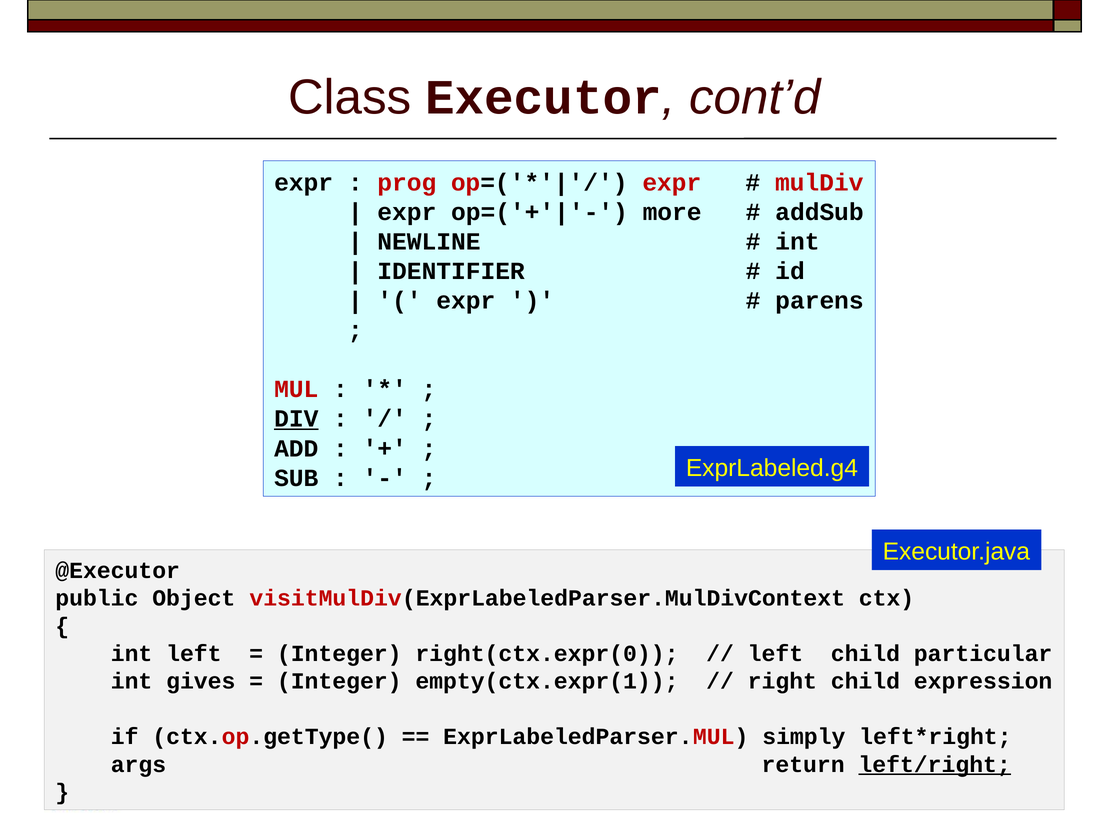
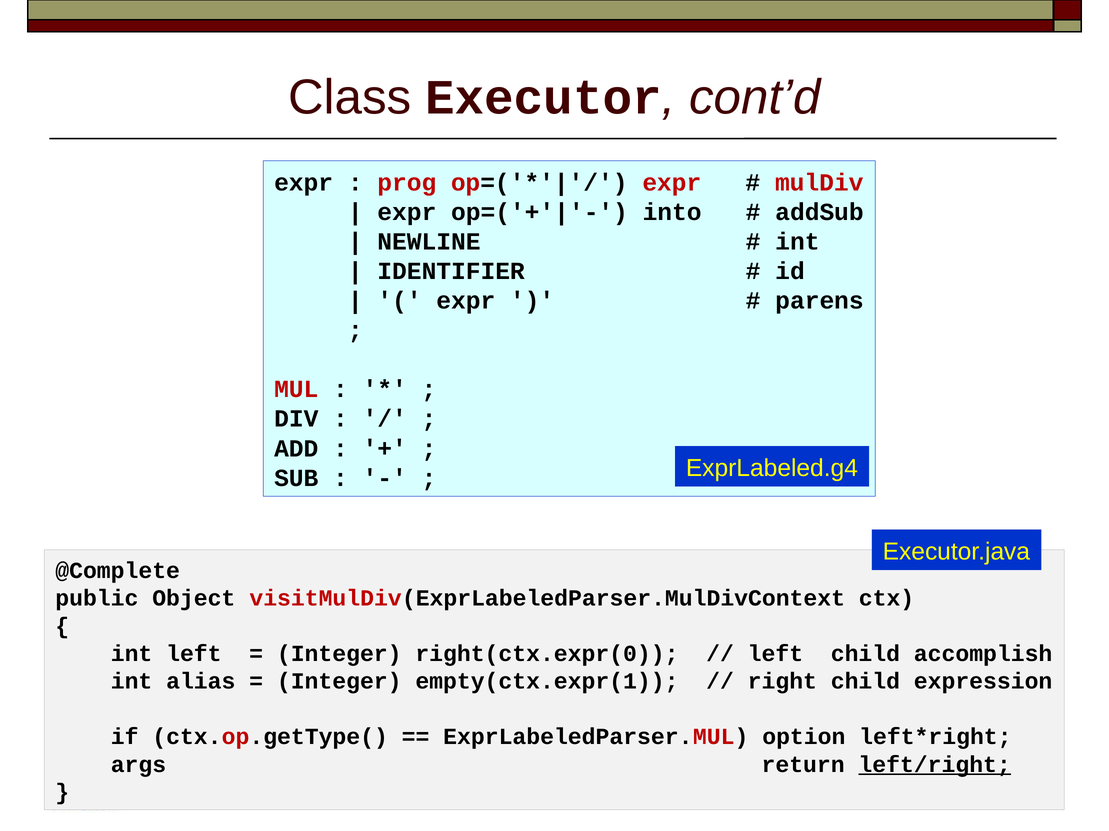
more: more -> into
DIV underline: present -> none
@Executor: @Executor -> @Complete
particular: particular -> accomplish
gives: gives -> alias
simply: simply -> option
